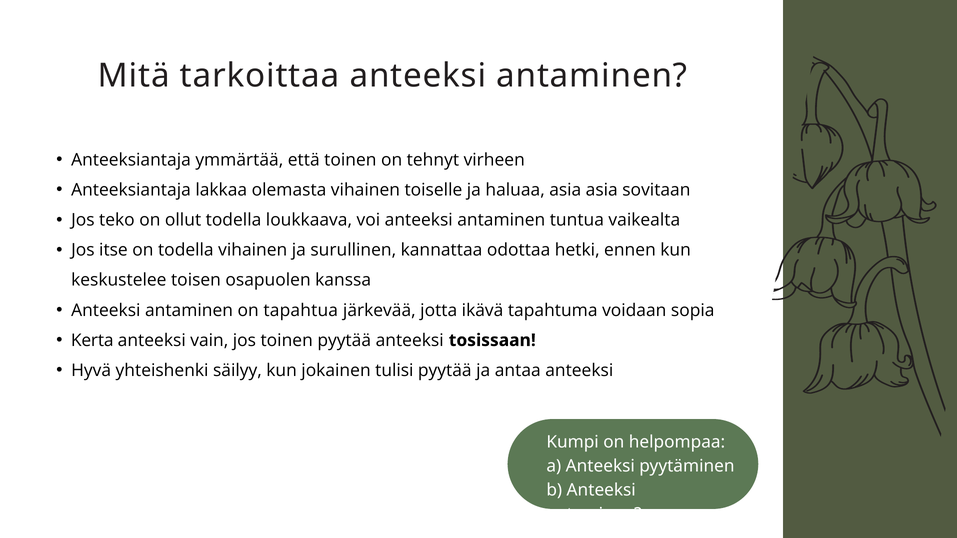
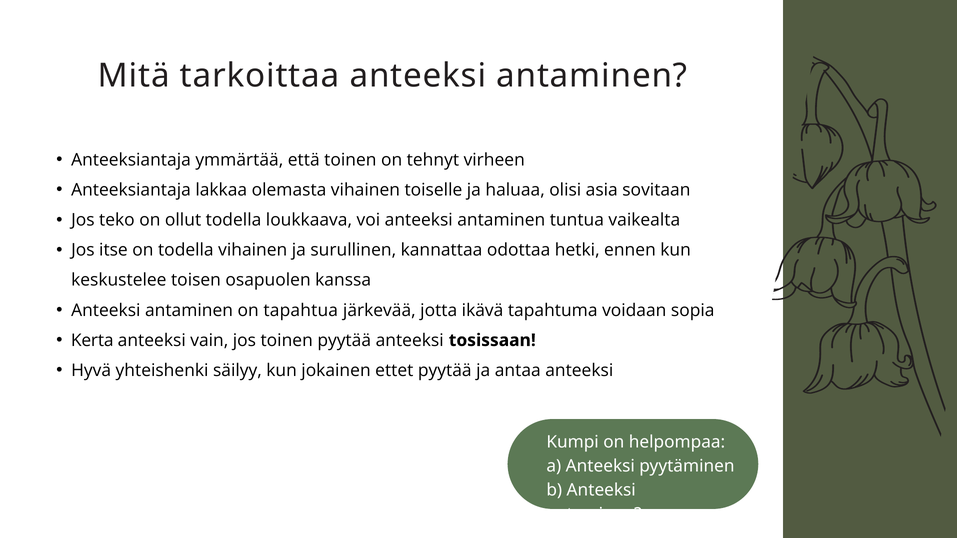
haluaa asia: asia -> olisi
tulisi: tulisi -> ettet
